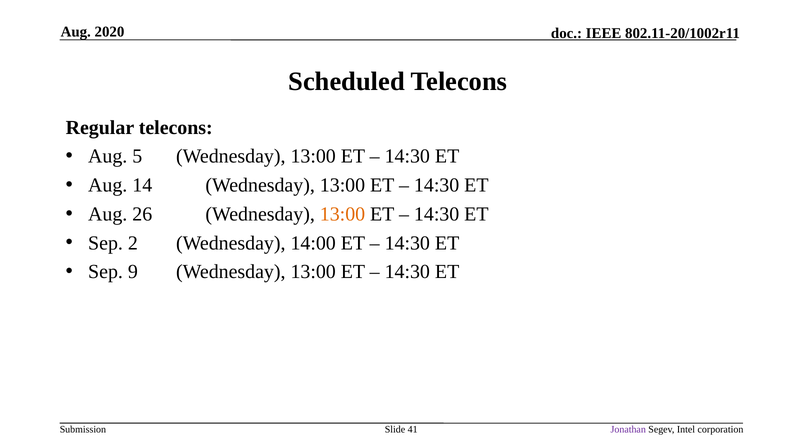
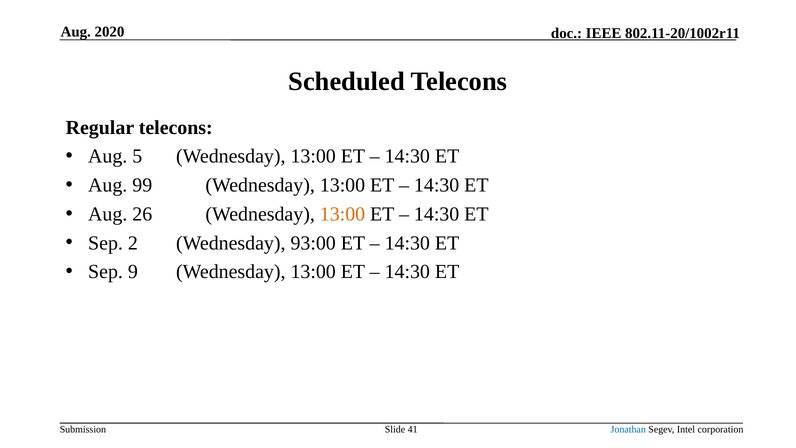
14: 14 -> 99
14:00: 14:00 -> 93:00
Jonathan colour: purple -> blue
